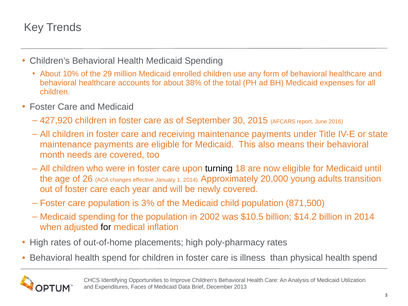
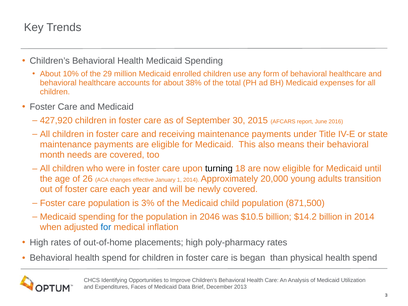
2002: 2002 -> 2046
for at (106, 227) colour: black -> blue
illness: illness -> began
